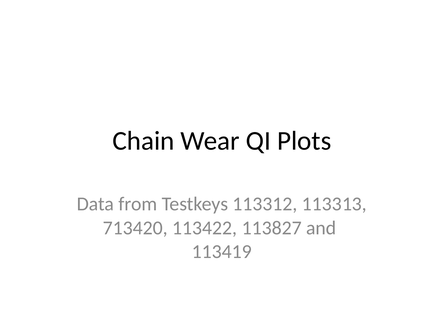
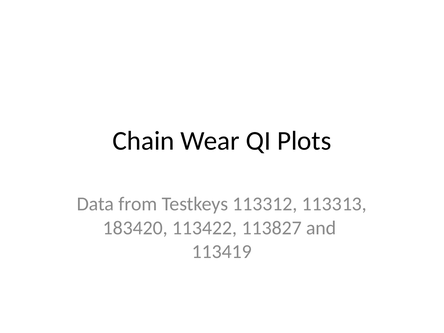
713420: 713420 -> 183420
